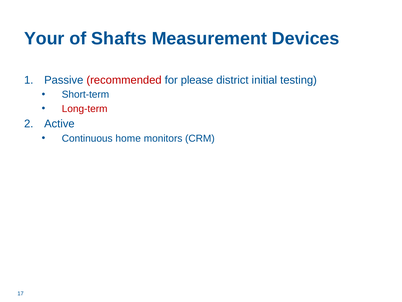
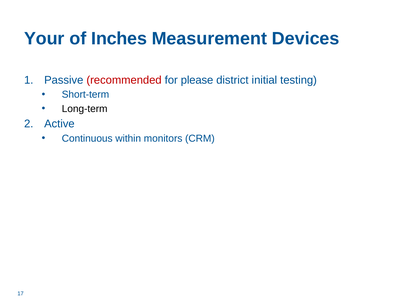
Shafts: Shafts -> Inches
Long-term colour: red -> black
home: home -> within
